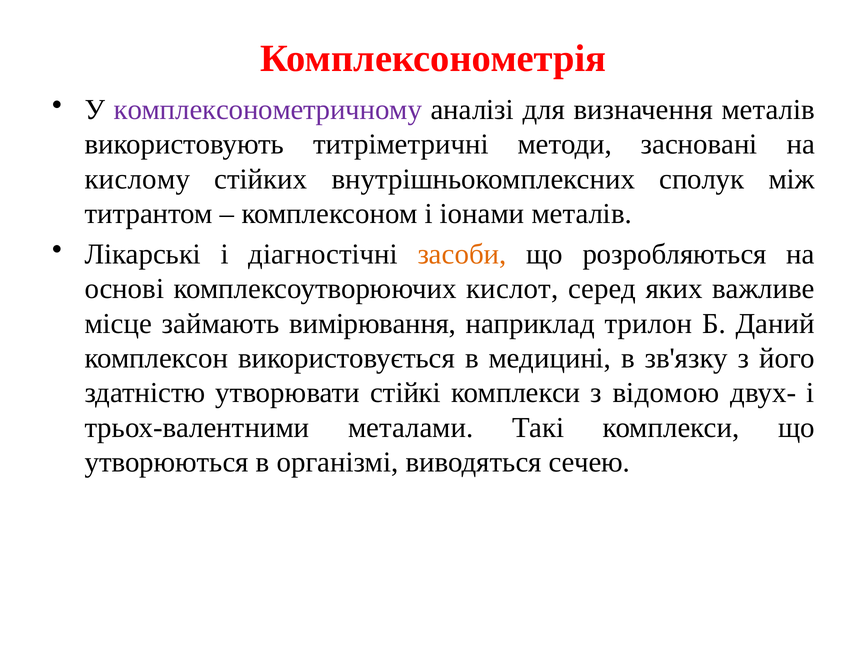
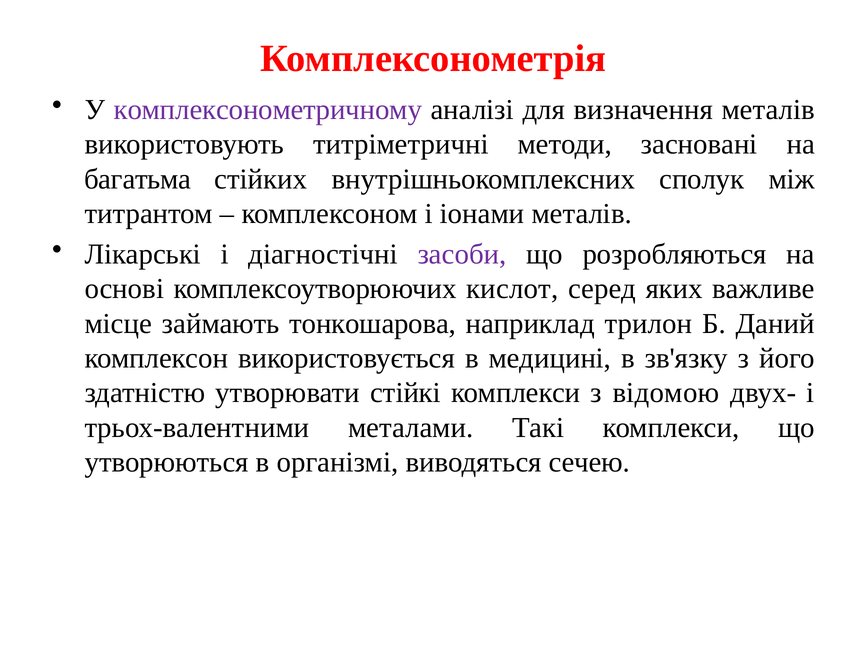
кислому: кислому -> багатьма
засоби colour: orange -> purple
вимірювання: вимірювання -> тонкошарова
